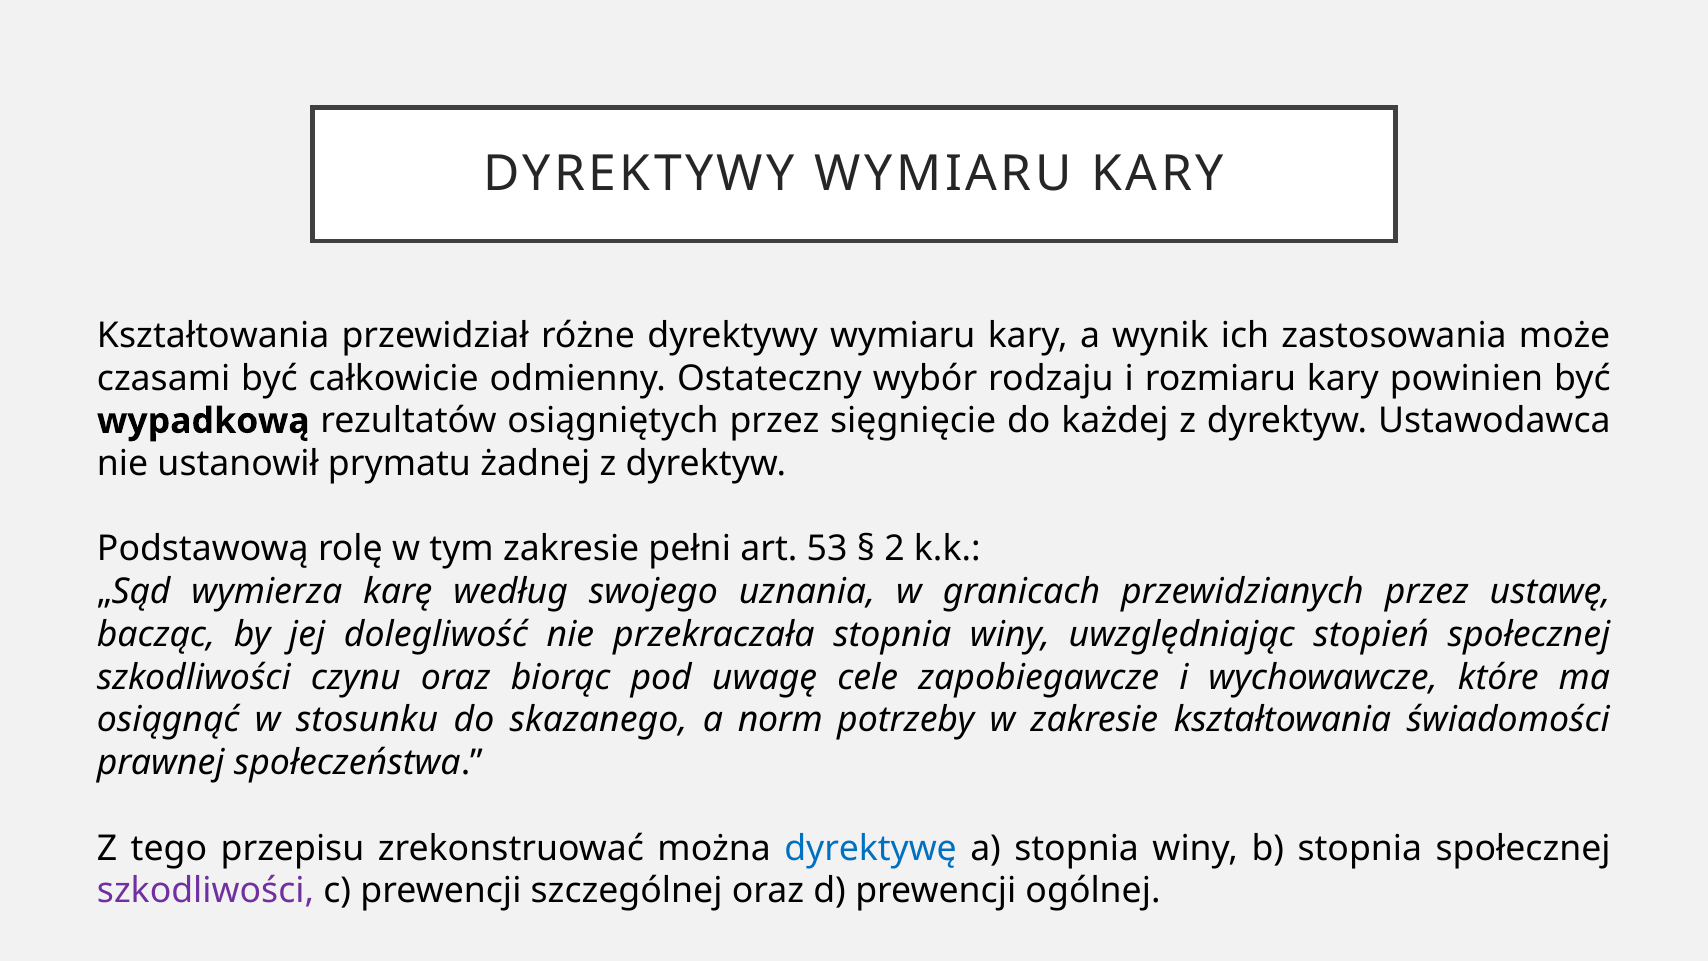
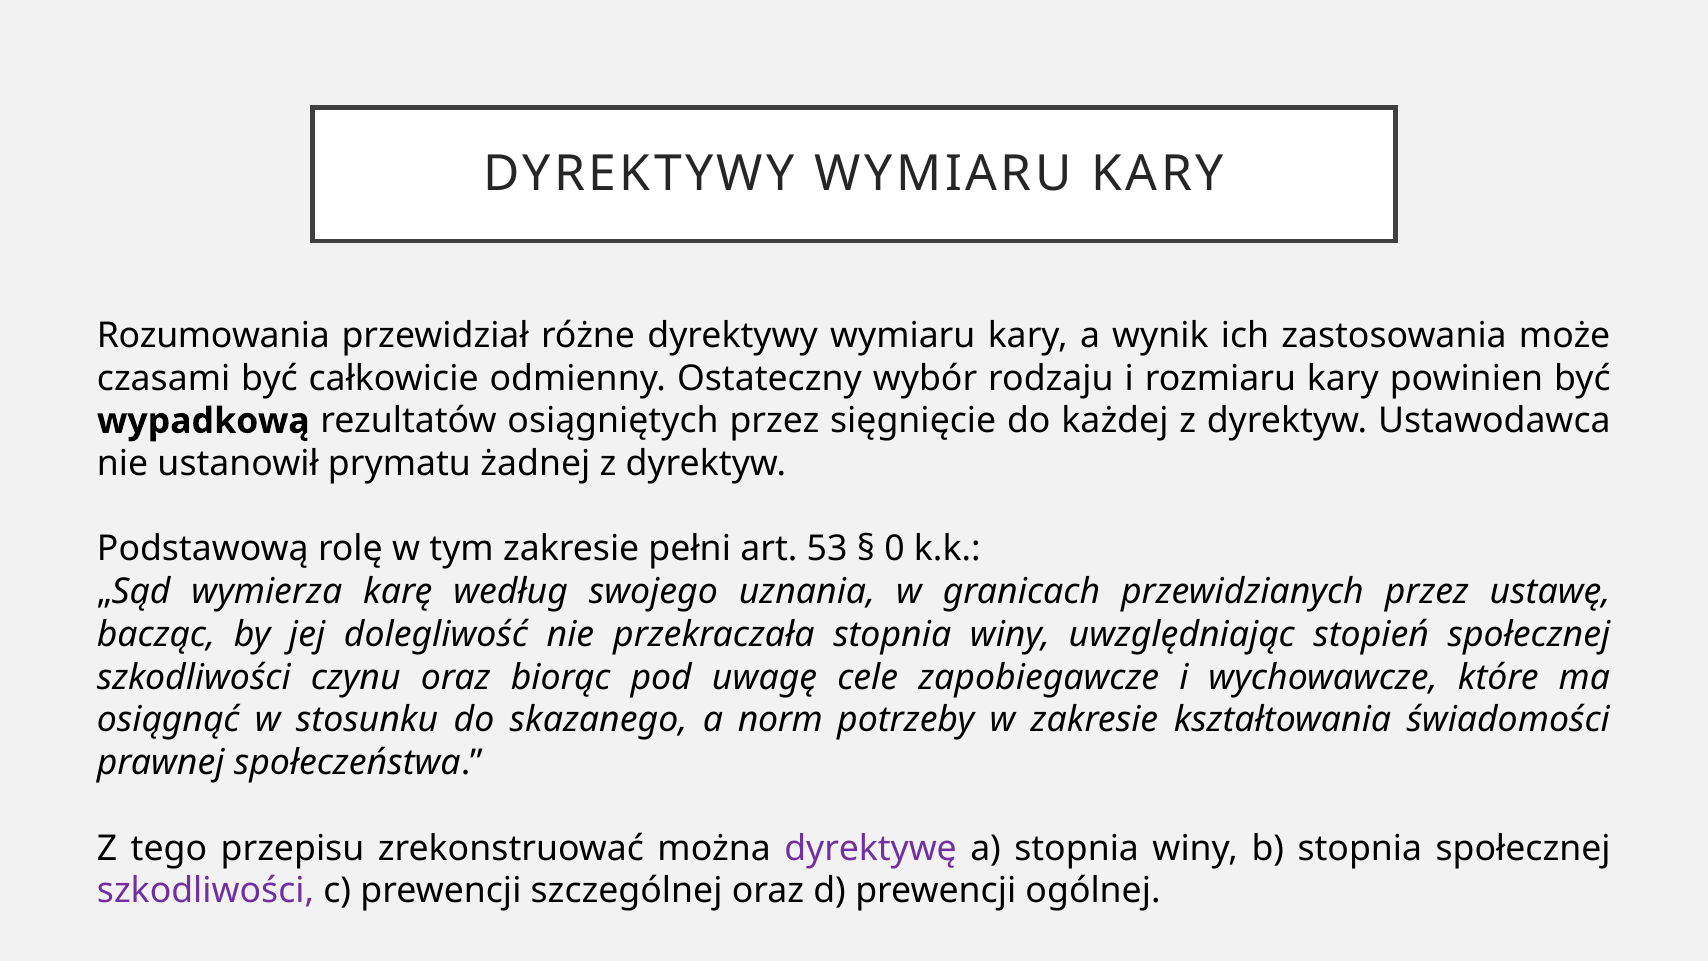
Kształtowania at (213, 335): Kształtowania -> Rozumowania
2: 2 -> 0
dyrektywę colour: blue -> purple
